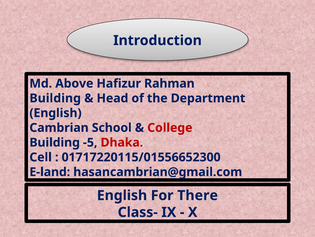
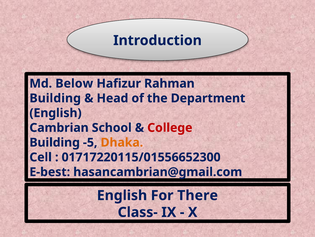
Above: Above -> Below
Dhaka colour: red -> orange
E-land: E-land -> E-best
